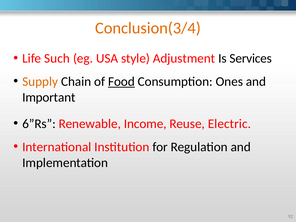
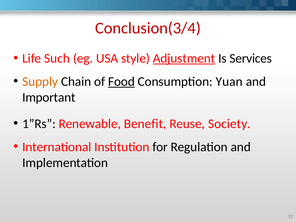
Conclusion(3/4 colour: orange -> red
Adjustment underline: none -> present
Ones: Ones -> Yuan
6”Rs: 6”Rs -> 1”Rs
Income: Income -> Benefit
Electric: Electric -> Society
